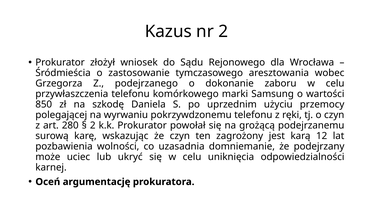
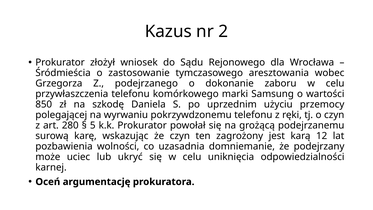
2 at (93, 125): 2 -> 5
